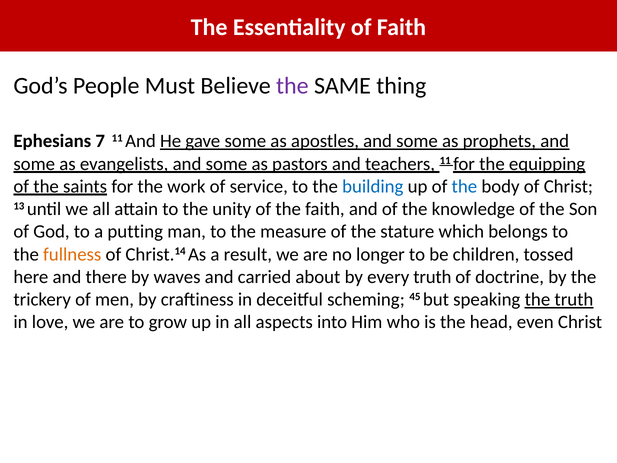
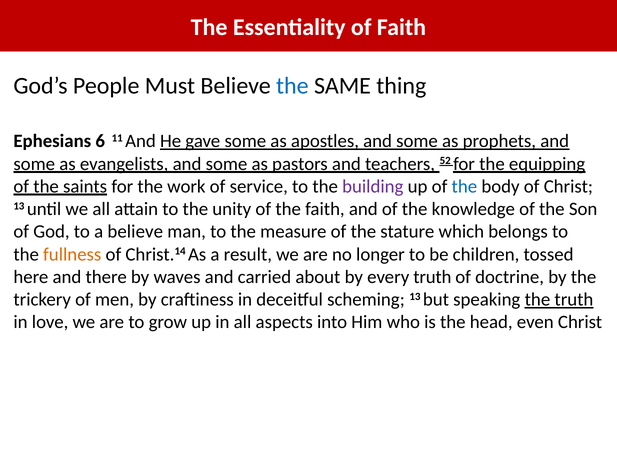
the at (292, 86) colour: purple -> blue
7: 7 -> 6
teachers 11: 11 -> 52
building colour: blue -> purple
a putting: putting -> believe
scheming 45: 45 -> 13
